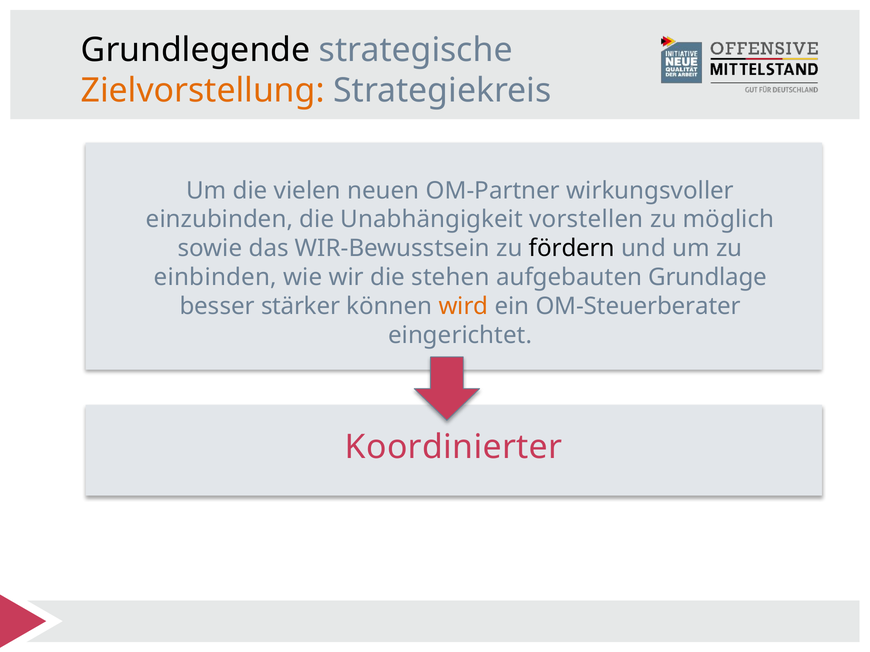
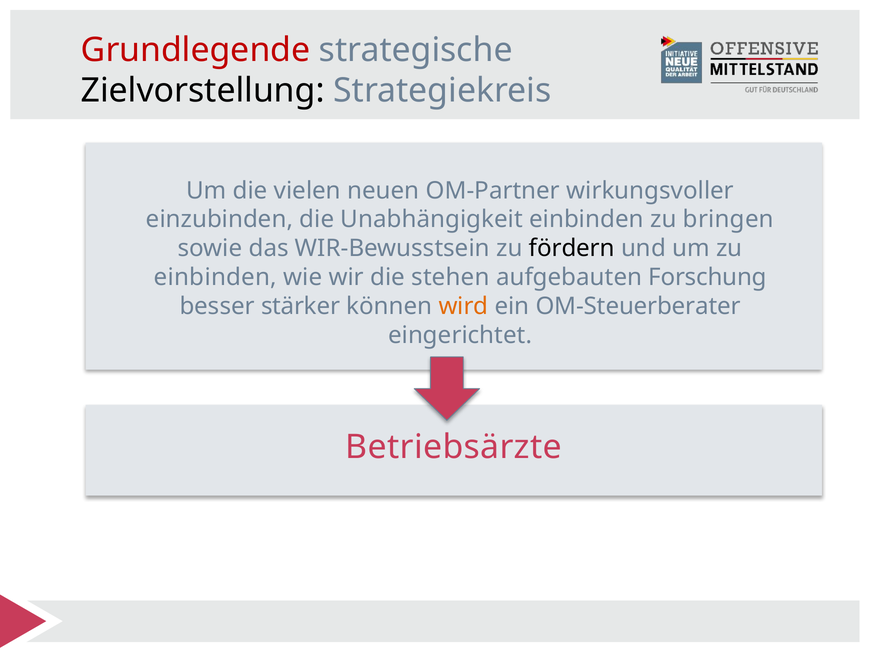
Grundlegende colour: black -> red
Zielvorstellung colour: orange -> black
Unabhängigkeit vorstellen: vorstellen -> einbinden
möglich: möglich -> bringen
Grundlage: Grundlage -> Forschung
Koordinierter: Koordinierter -> Betriebsärzte
